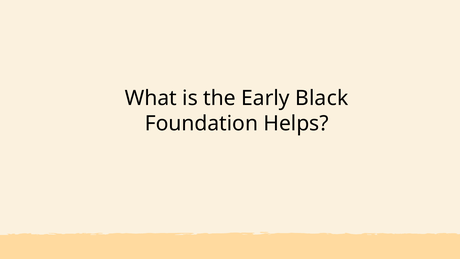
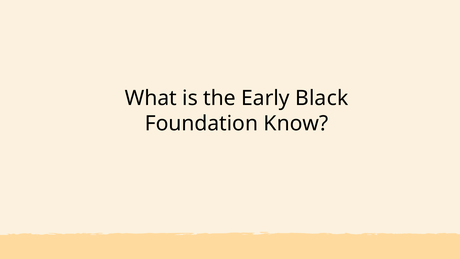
Helps: Helps -> Know
